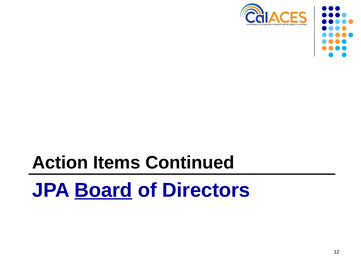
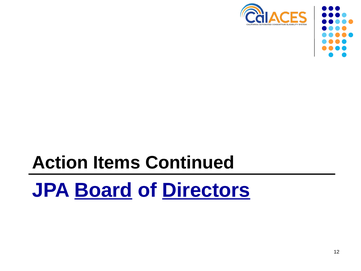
Directors underline: none -> present
